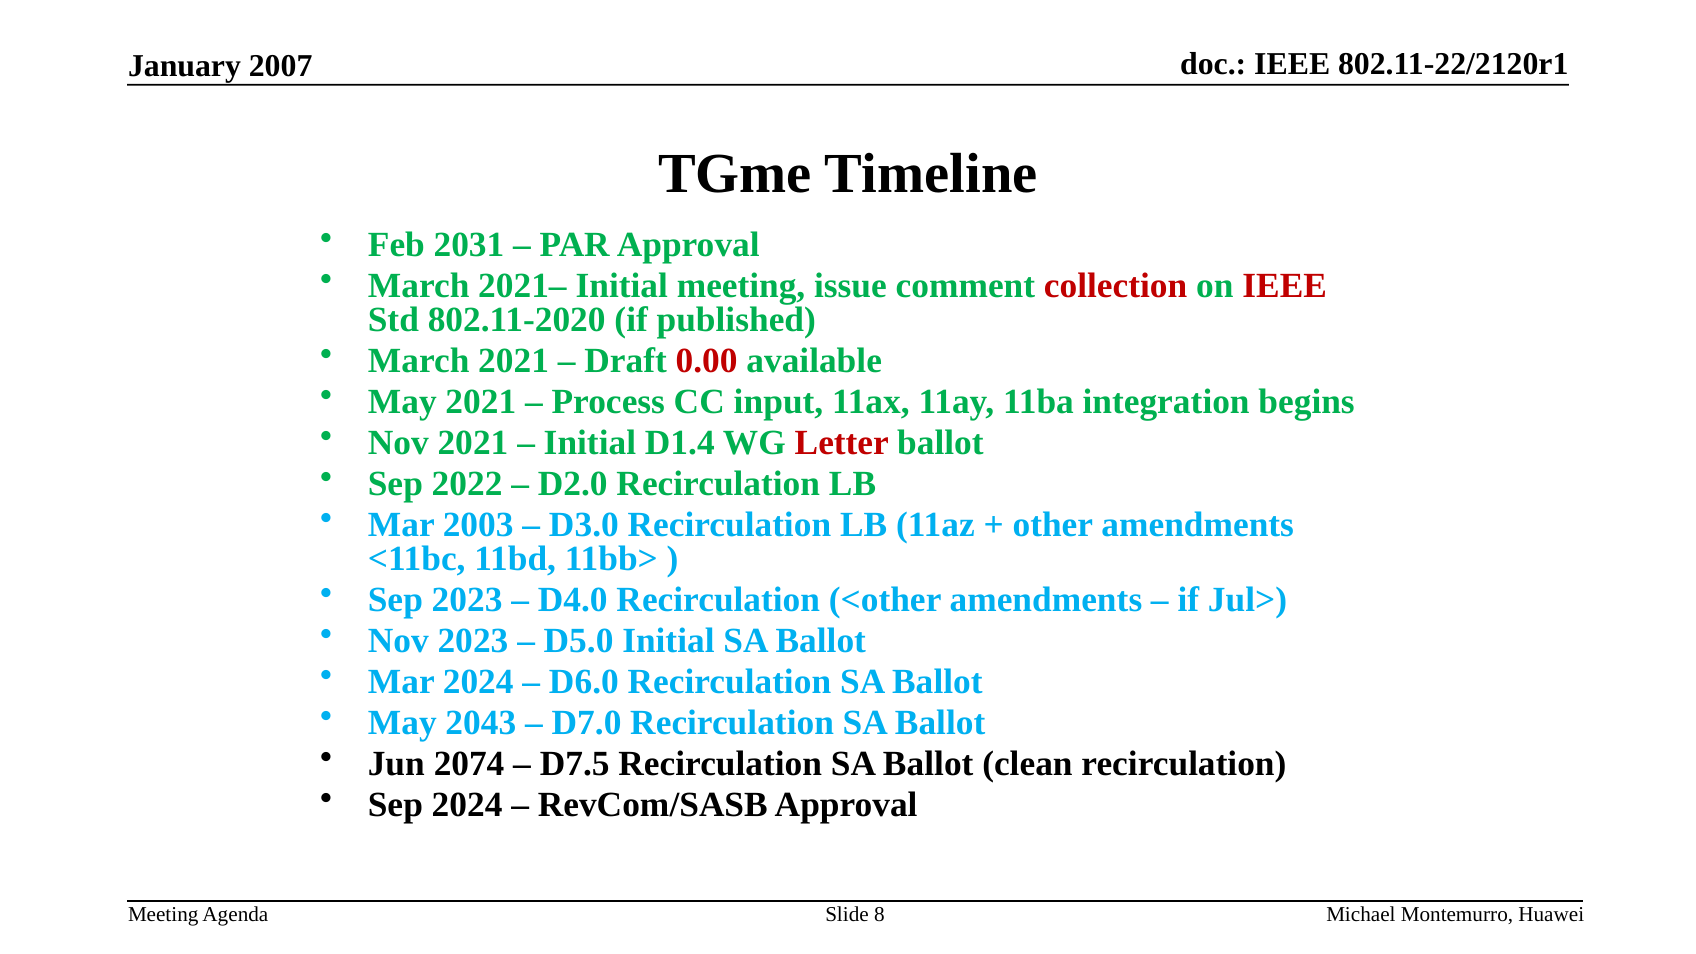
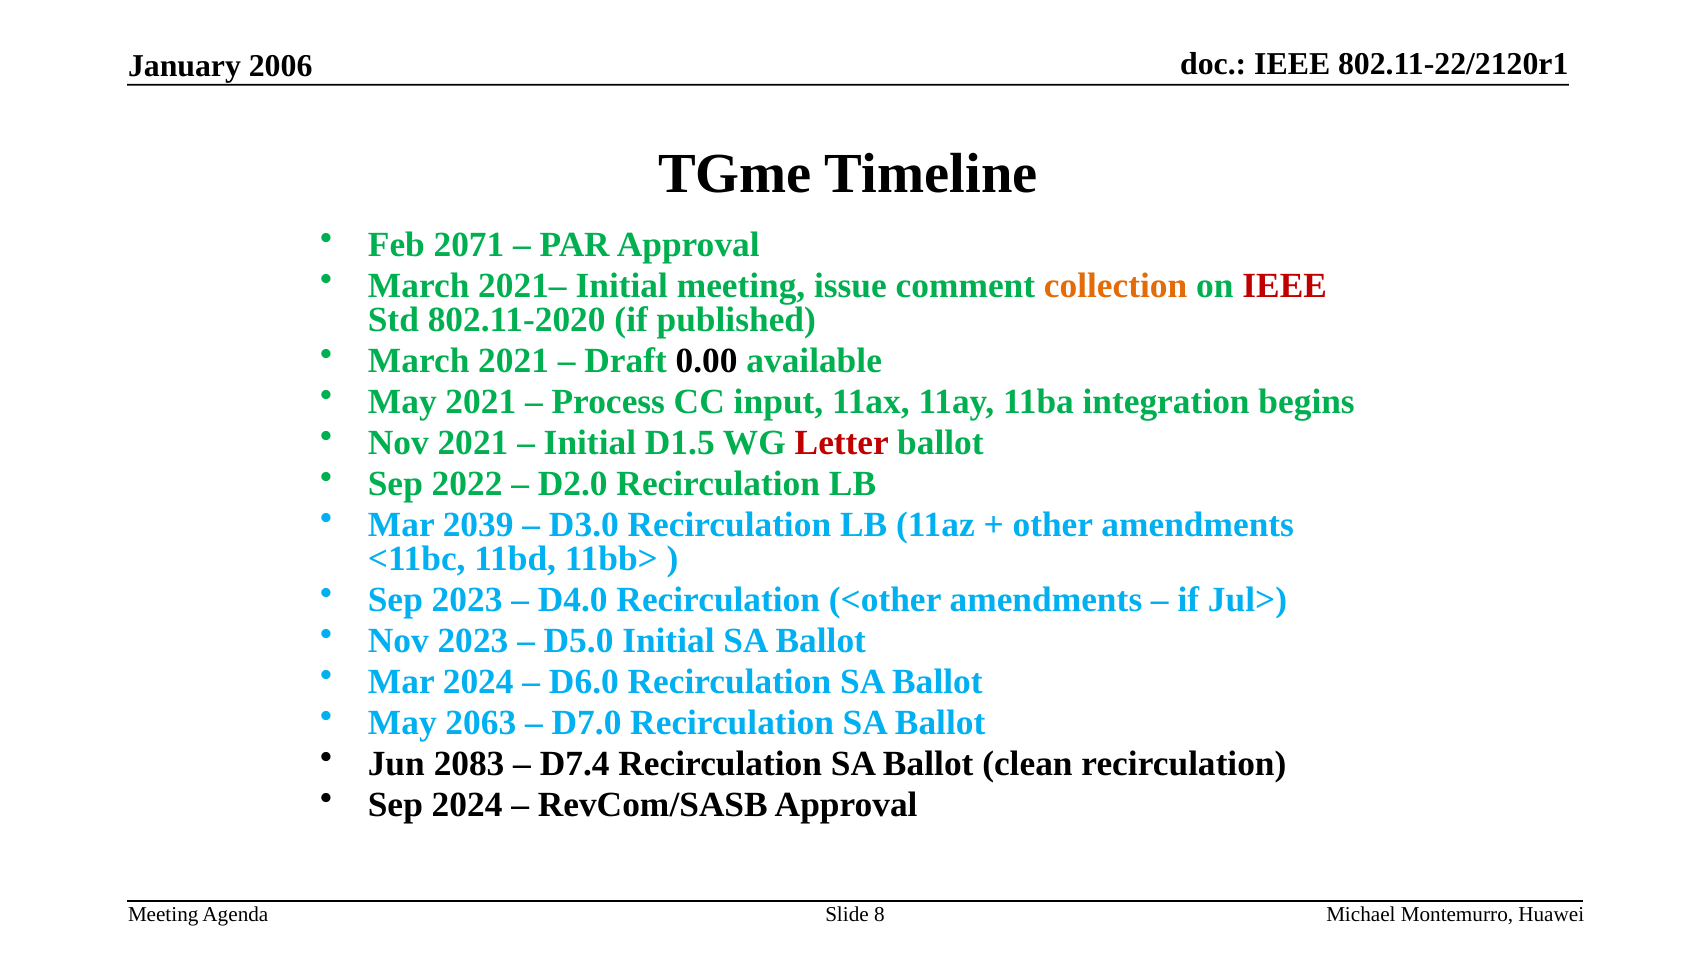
2007: 2007 -> 2006
2031: 2031 -> 2071
collection colour: red -> orange
0.00 colour: red -> black
D1.4: D1.4 -> D1.5
2003: 2003 -> 2039
2043: 2043 -> 2063
2074: 2074 -> 2083
D7.5: D7.5 -> D7.4
